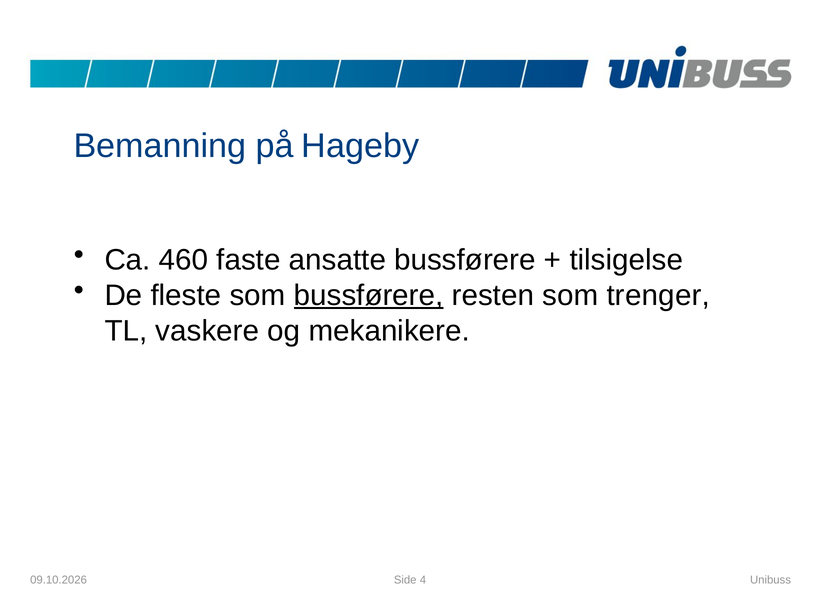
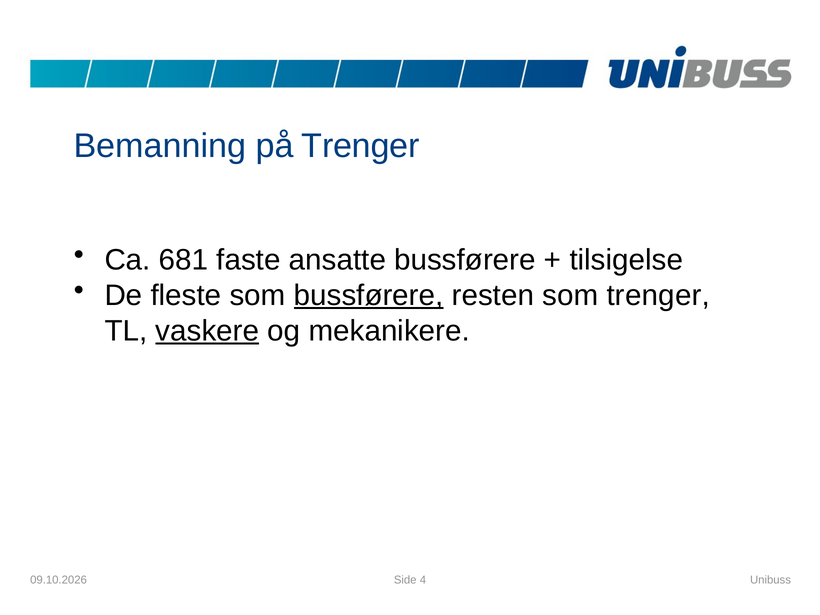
på Hageby: Hageby -> Trenger
460: 460 -> 681
vaskere underline: none -> present
